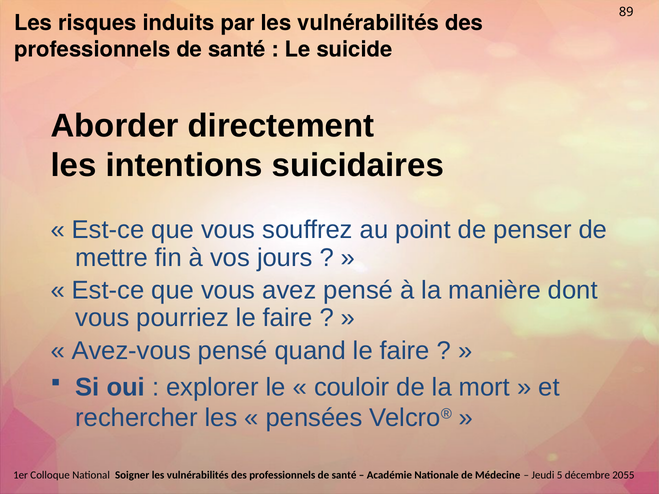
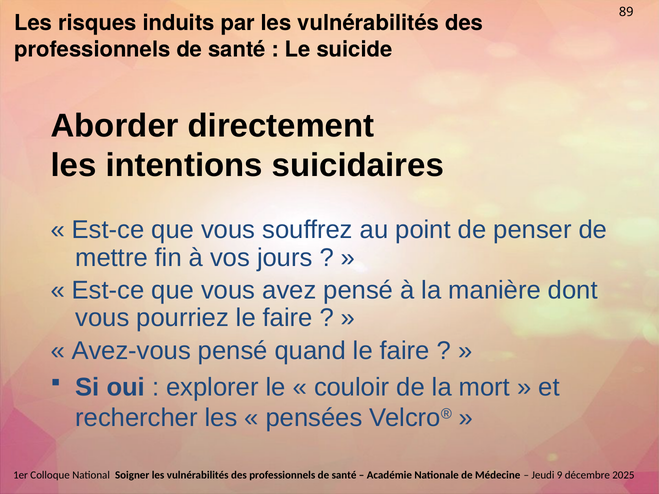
5: 5 -> 9
2055: 2055 -> 2025
